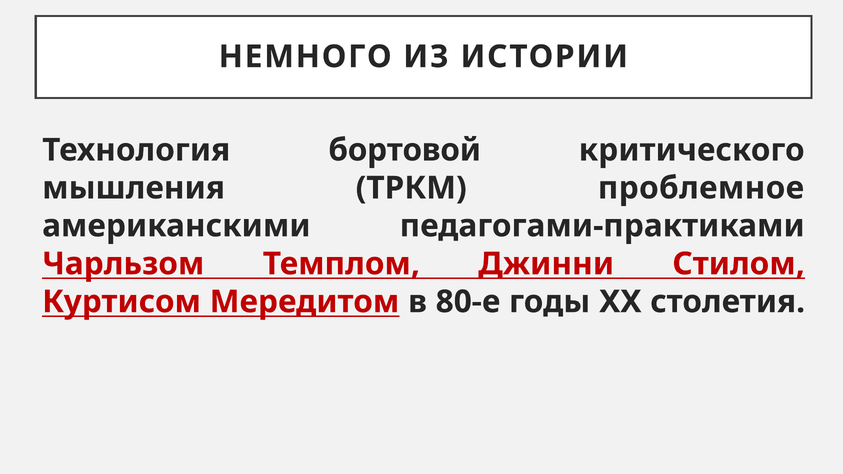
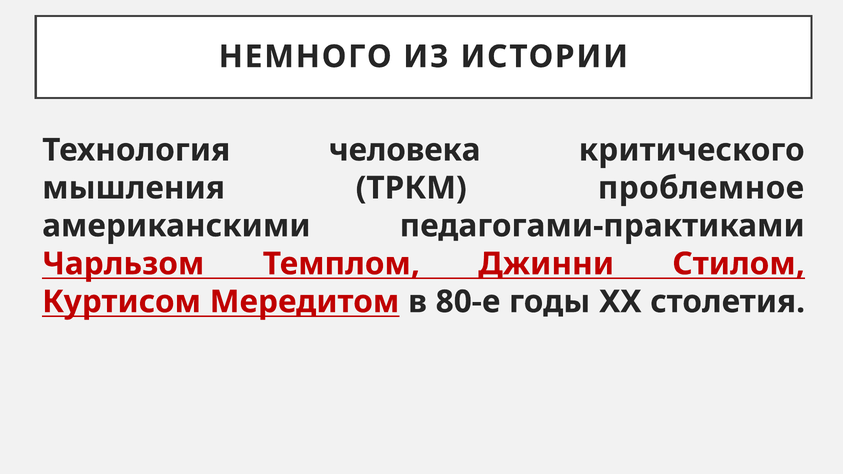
бортовой: бортовой -> человека
